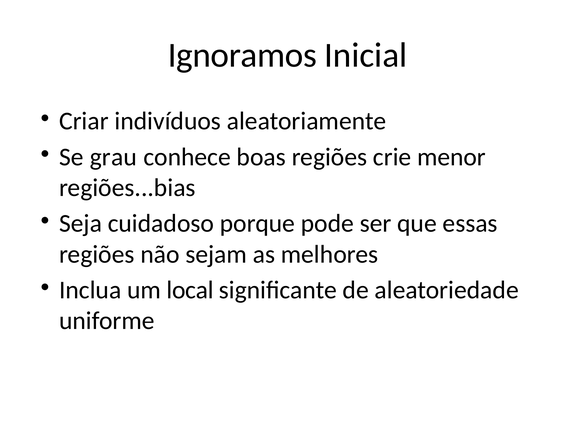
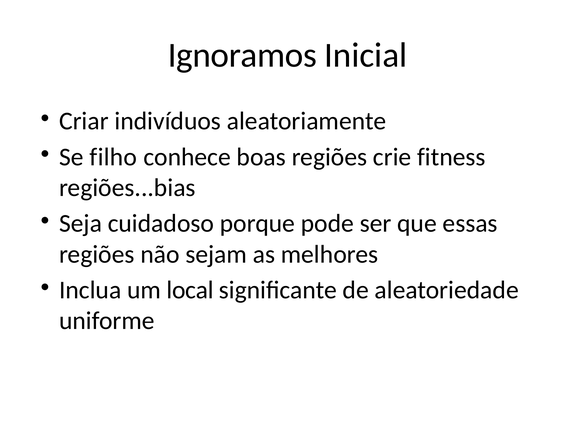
grau: grau -> filho
menor: menor -> fitness
